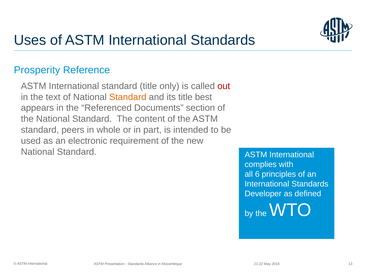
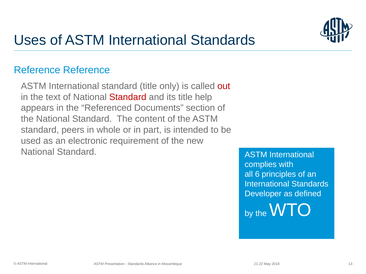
Prosperity at (37, 70): Prosperity -> Reference
Standard at (128, 97) colour: orange -> red
best: best -> help
